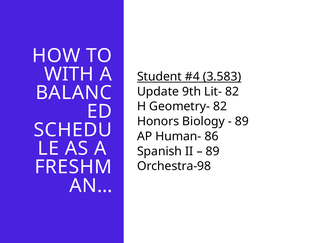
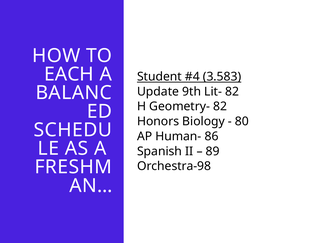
WITH: WITH -> EACH
89 at (242, 121): 89 -> 80
